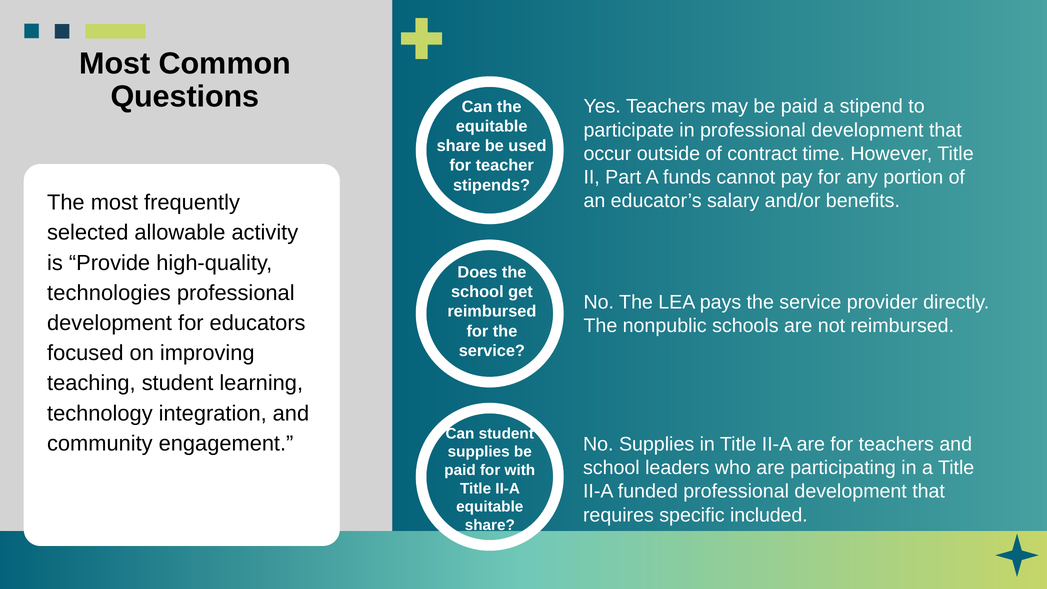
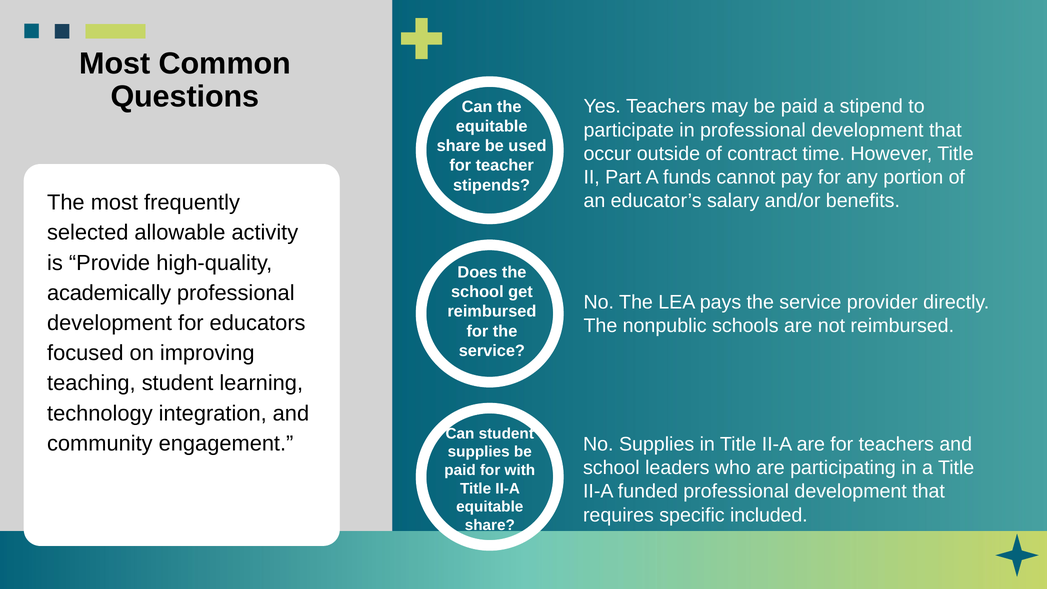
technologies: technologies -> academically
